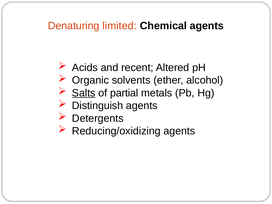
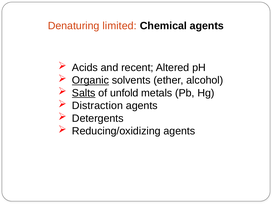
Organic underline: none -> present
partial: partial -> unfold
Distinguish: Distinguish -> Distraction
